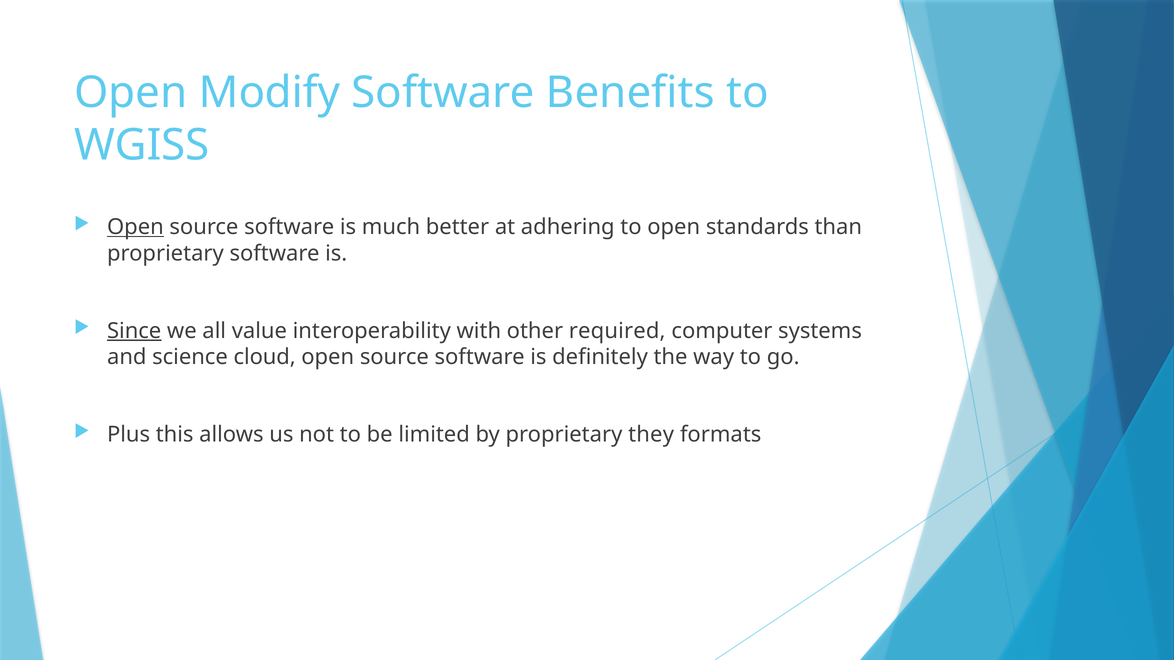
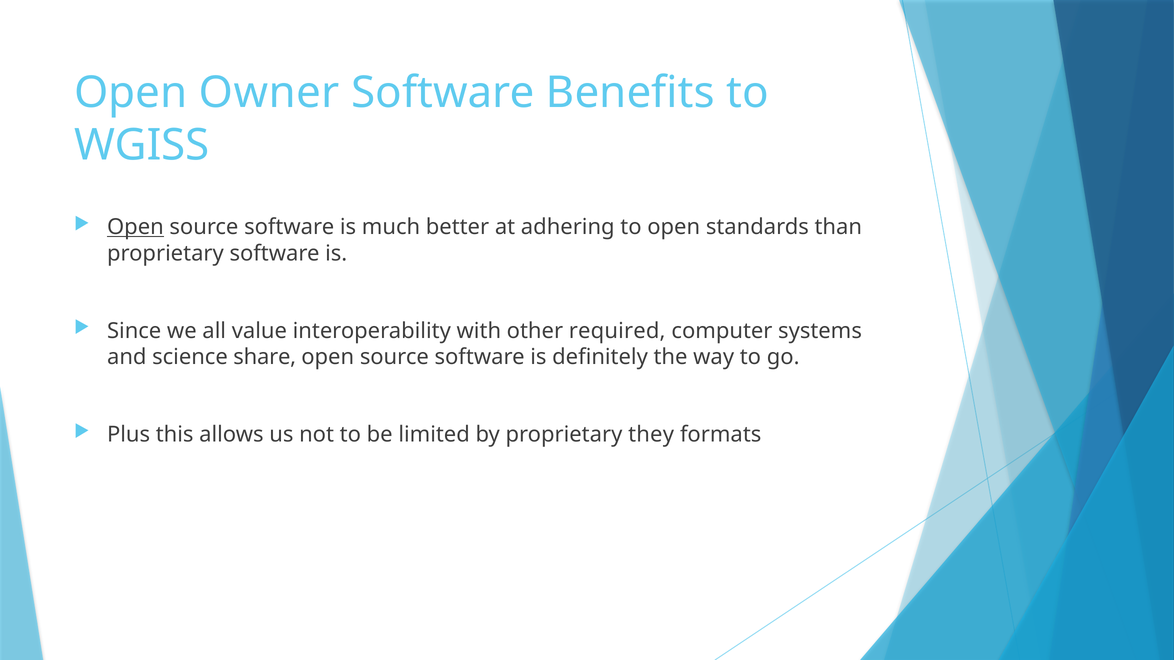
Modify: Modify -> Owner
Since underline: present -> none
cloud: cloud -> share
